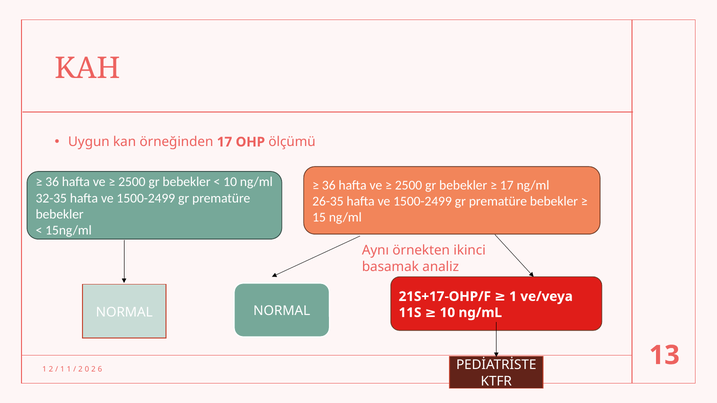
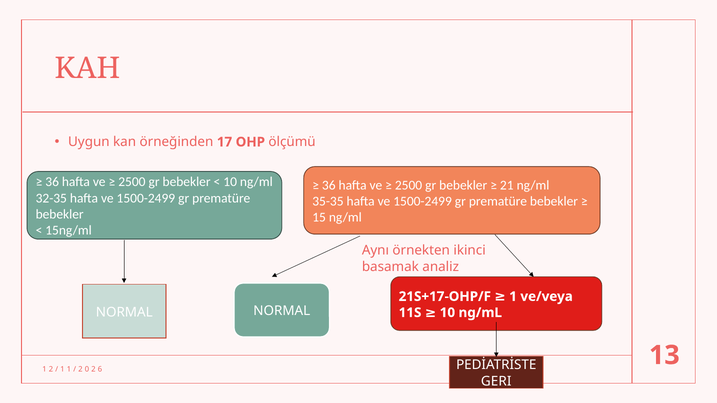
17 at (507, 185): 17 -> 21
26-35: 26-35 -> 35-35
KTFR: KTFR -> GERI
